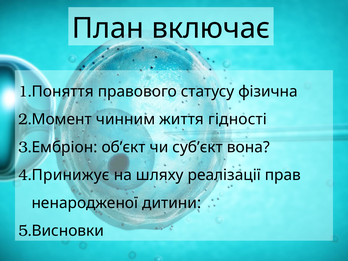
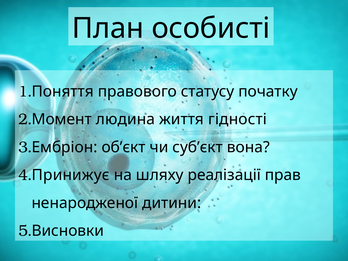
включає: включає -> особисті
фізична: фізична -> початку
чинним: чинним -> людина
